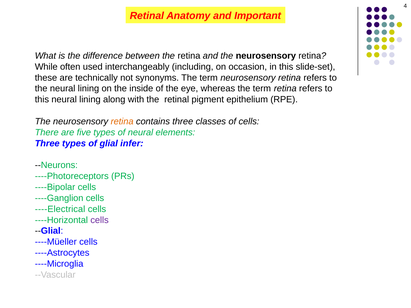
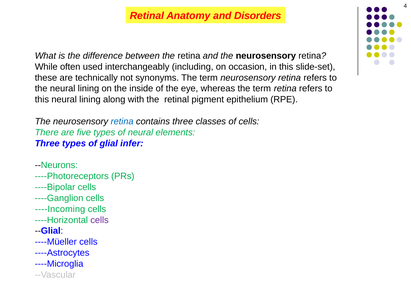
Important: Important -> Disorders
retina at (122, 122) colour: orange -> blue
----Electrical: ----Electrical -> ----Incoming
